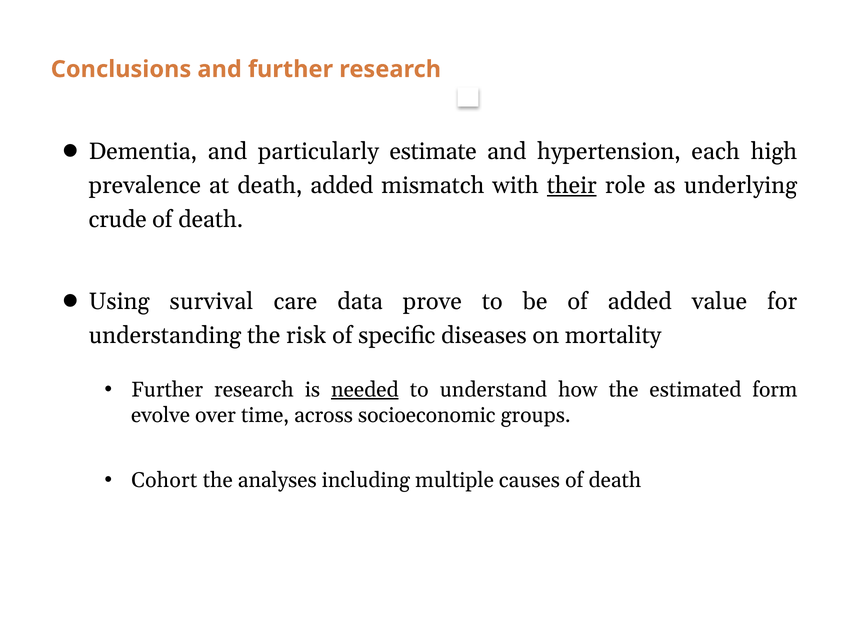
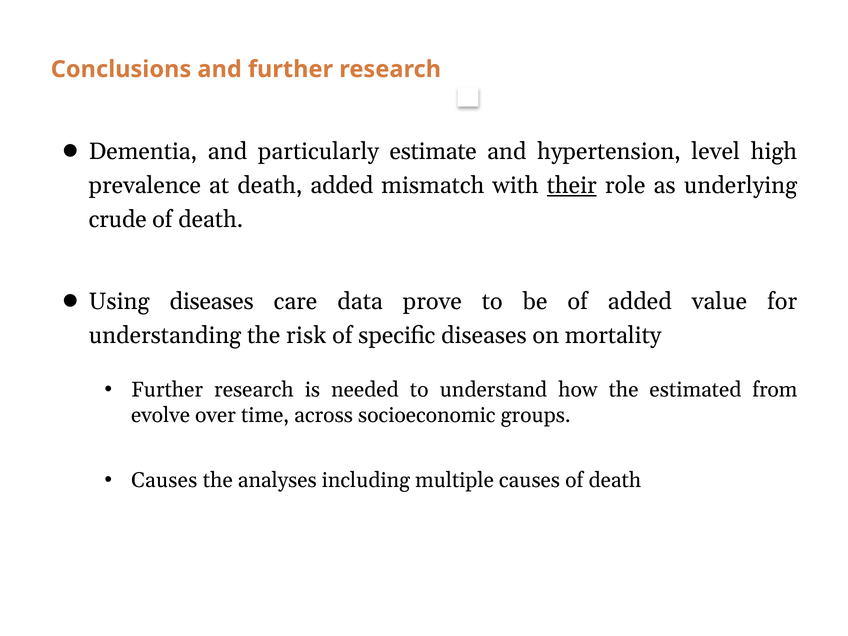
each: each -> level
Using survival: survival -> diseases
needed underline: present -> none
form: form -> from
Cohort at (164, 480): Cohort -> Causes
